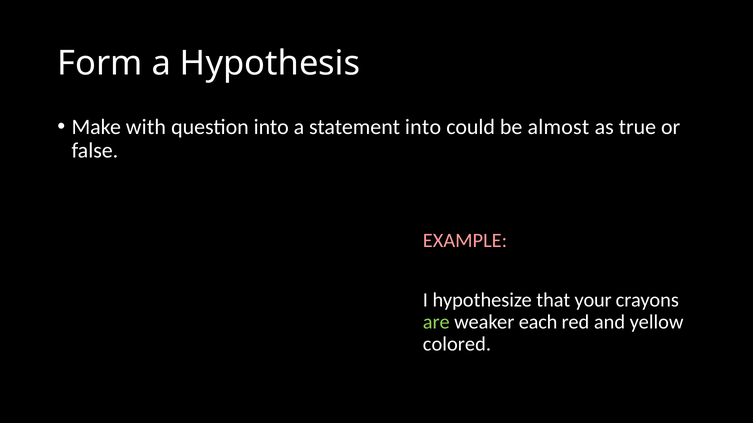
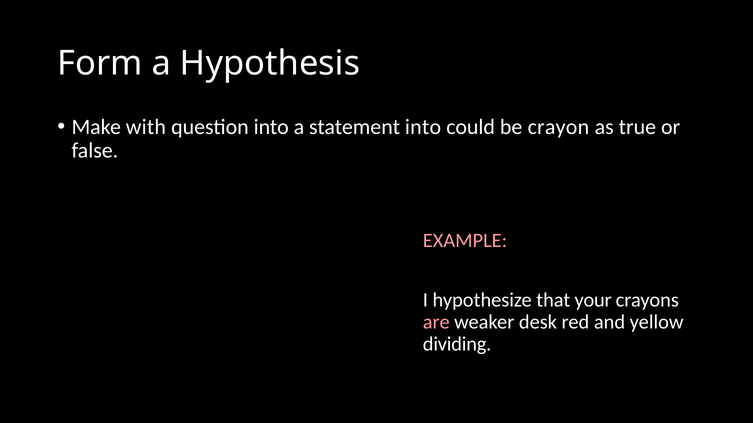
almost: almost -> crayon
are colour: light green -> pink
each: each -> desk
colored: colored -> dividing
